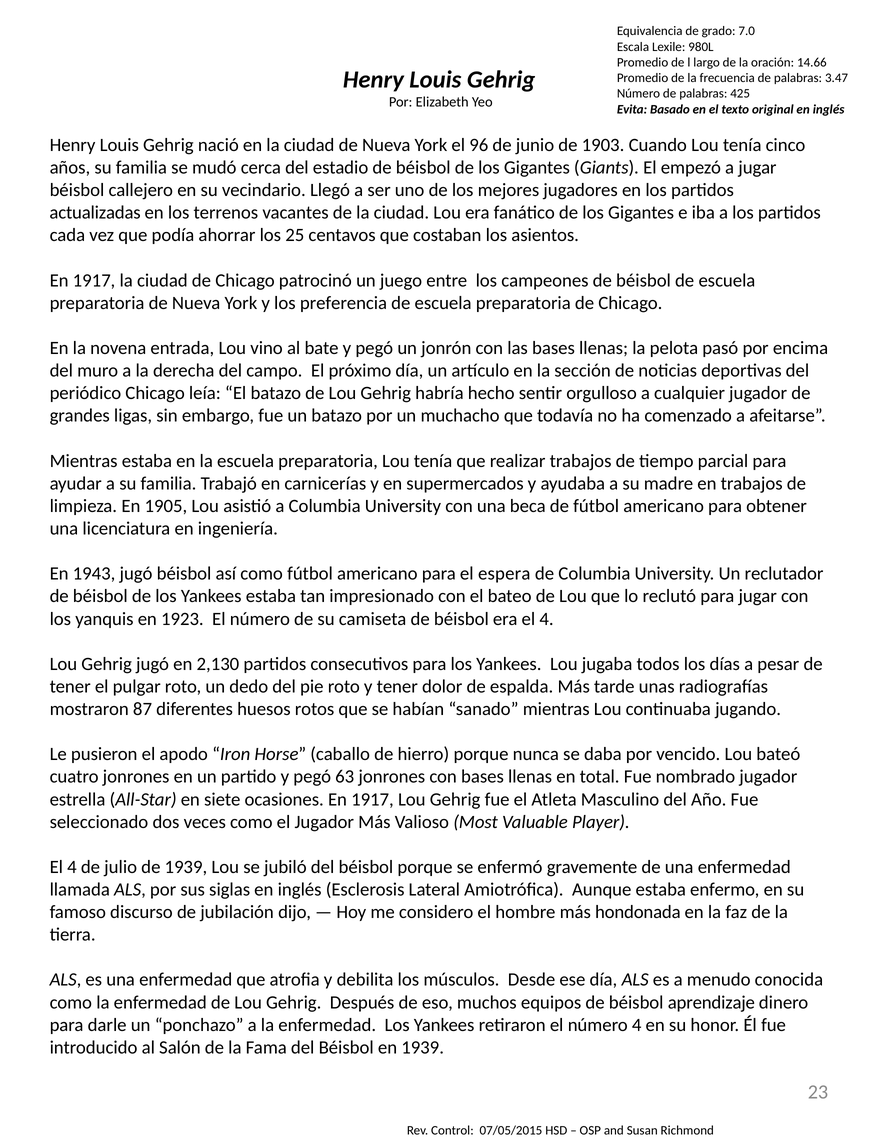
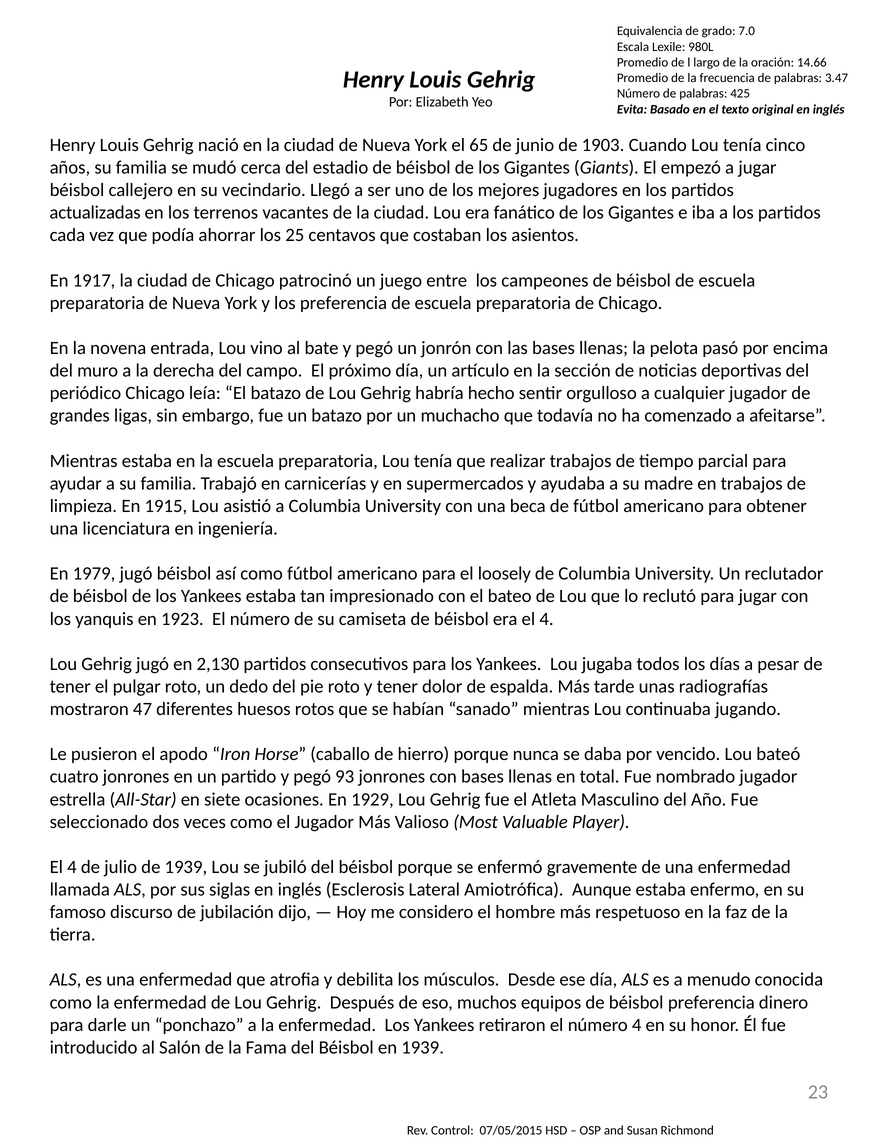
96: 96 -> 65
1905: 1905 -> 1915
1943: 1943 -> 1979
espera: espera -> loosely
87: 87 -> 47
63: 63 -> 93
ocasiones En 1917: 1917 -> 1929
hondonada: hondonada -> respetuoso
béisbol aprendizaje: aprendizaje -> preferencia
